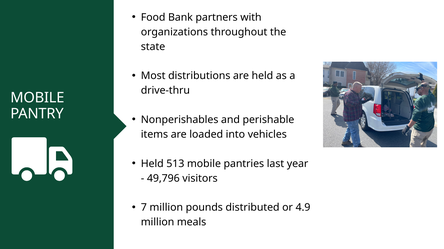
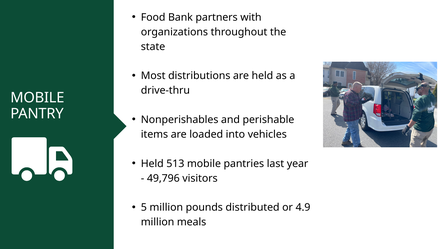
7: 7 -> 5
